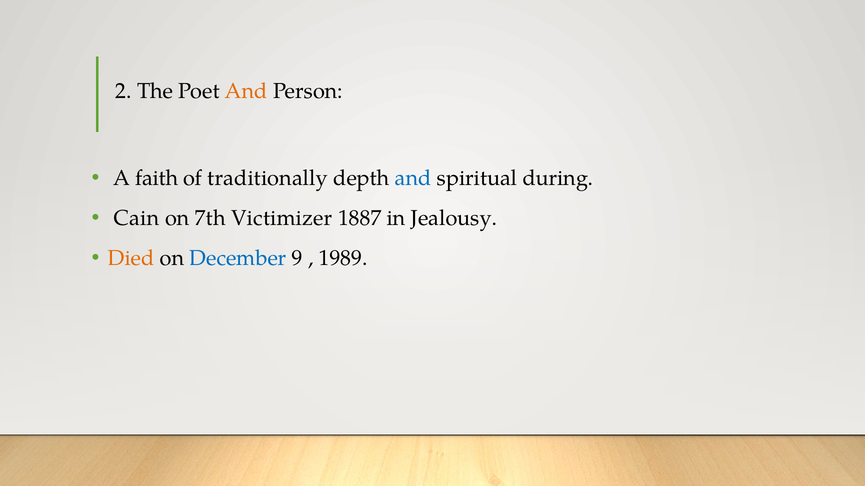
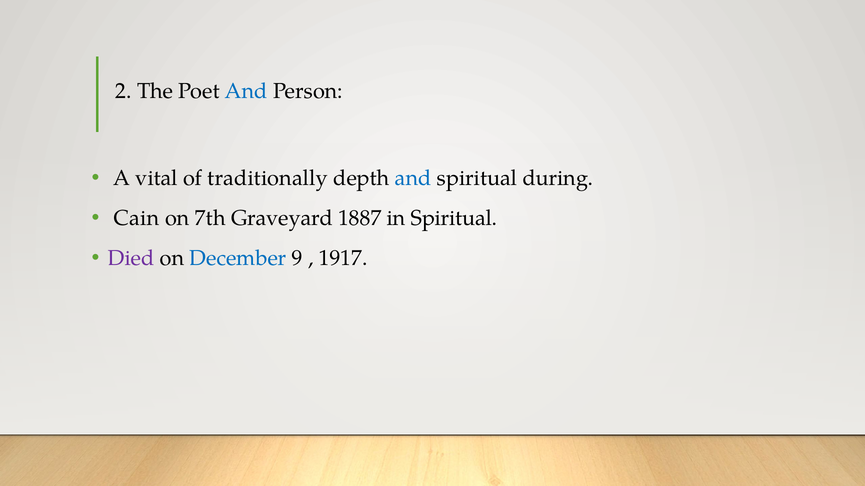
And at (246, 91) colour: orange -> blue
faith: faith -> vital
Victimizer: Victimizer -> Graveyard
in Jealousy: Jealousy -> Spiritual
Died colour: orange -> purple
1989: 1989 -> 1917
